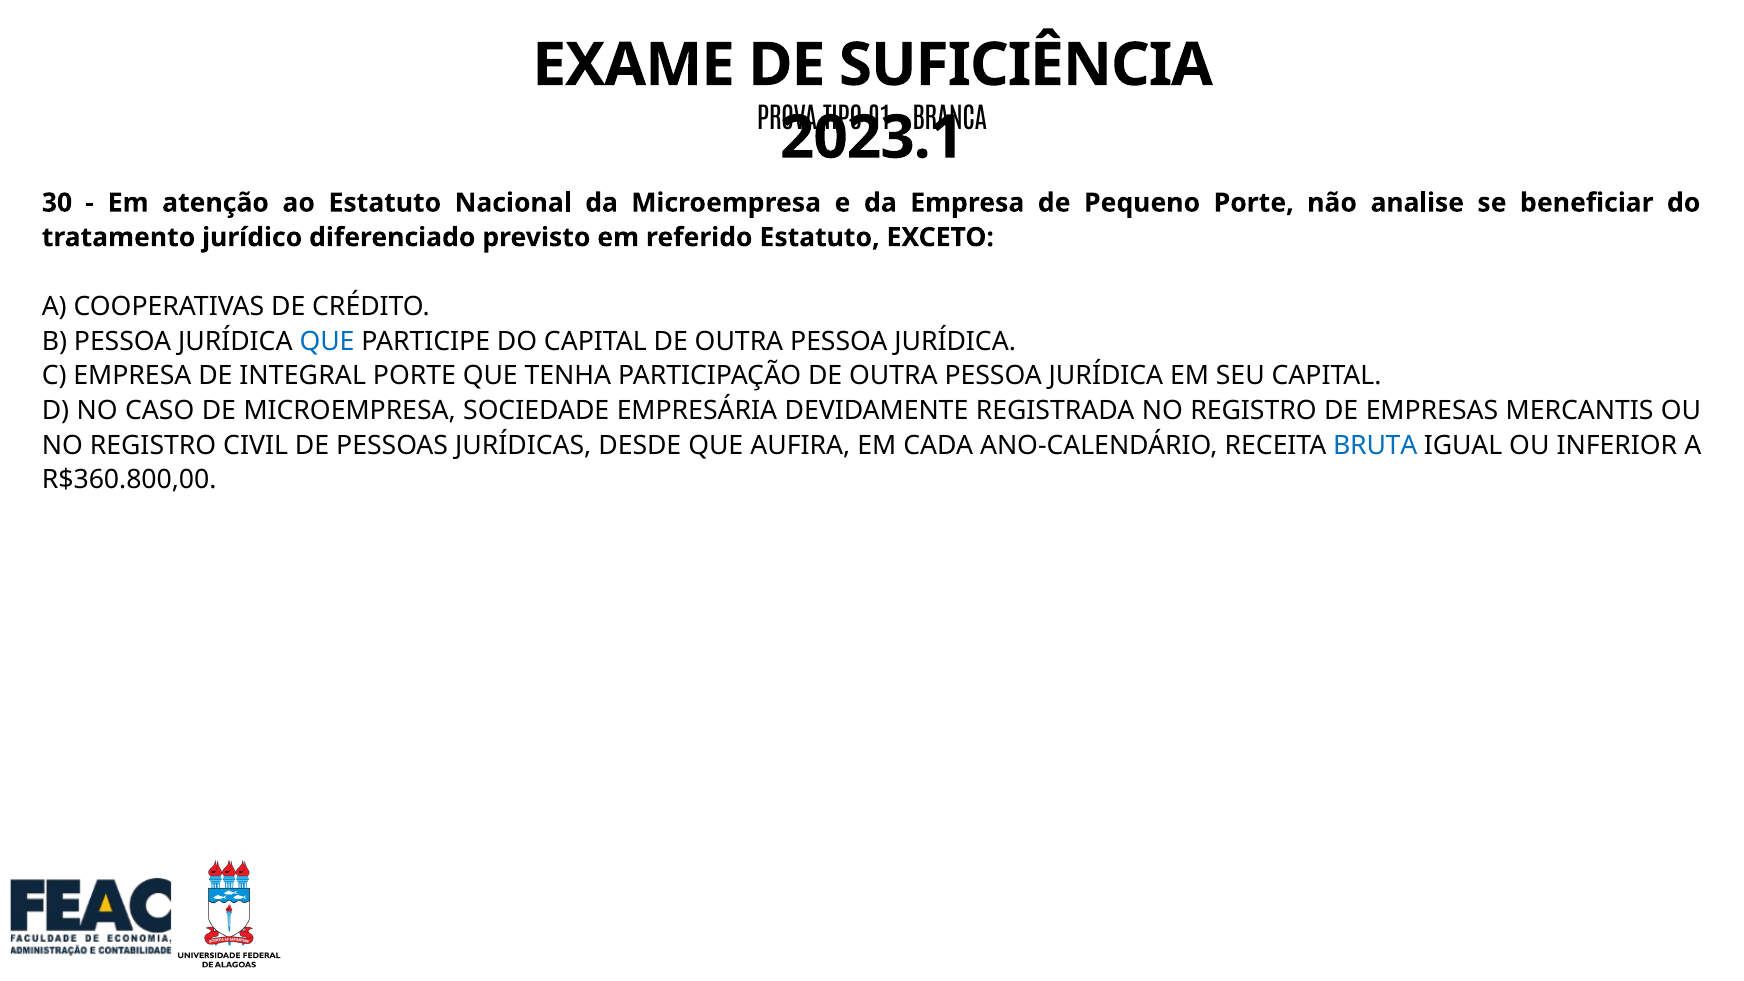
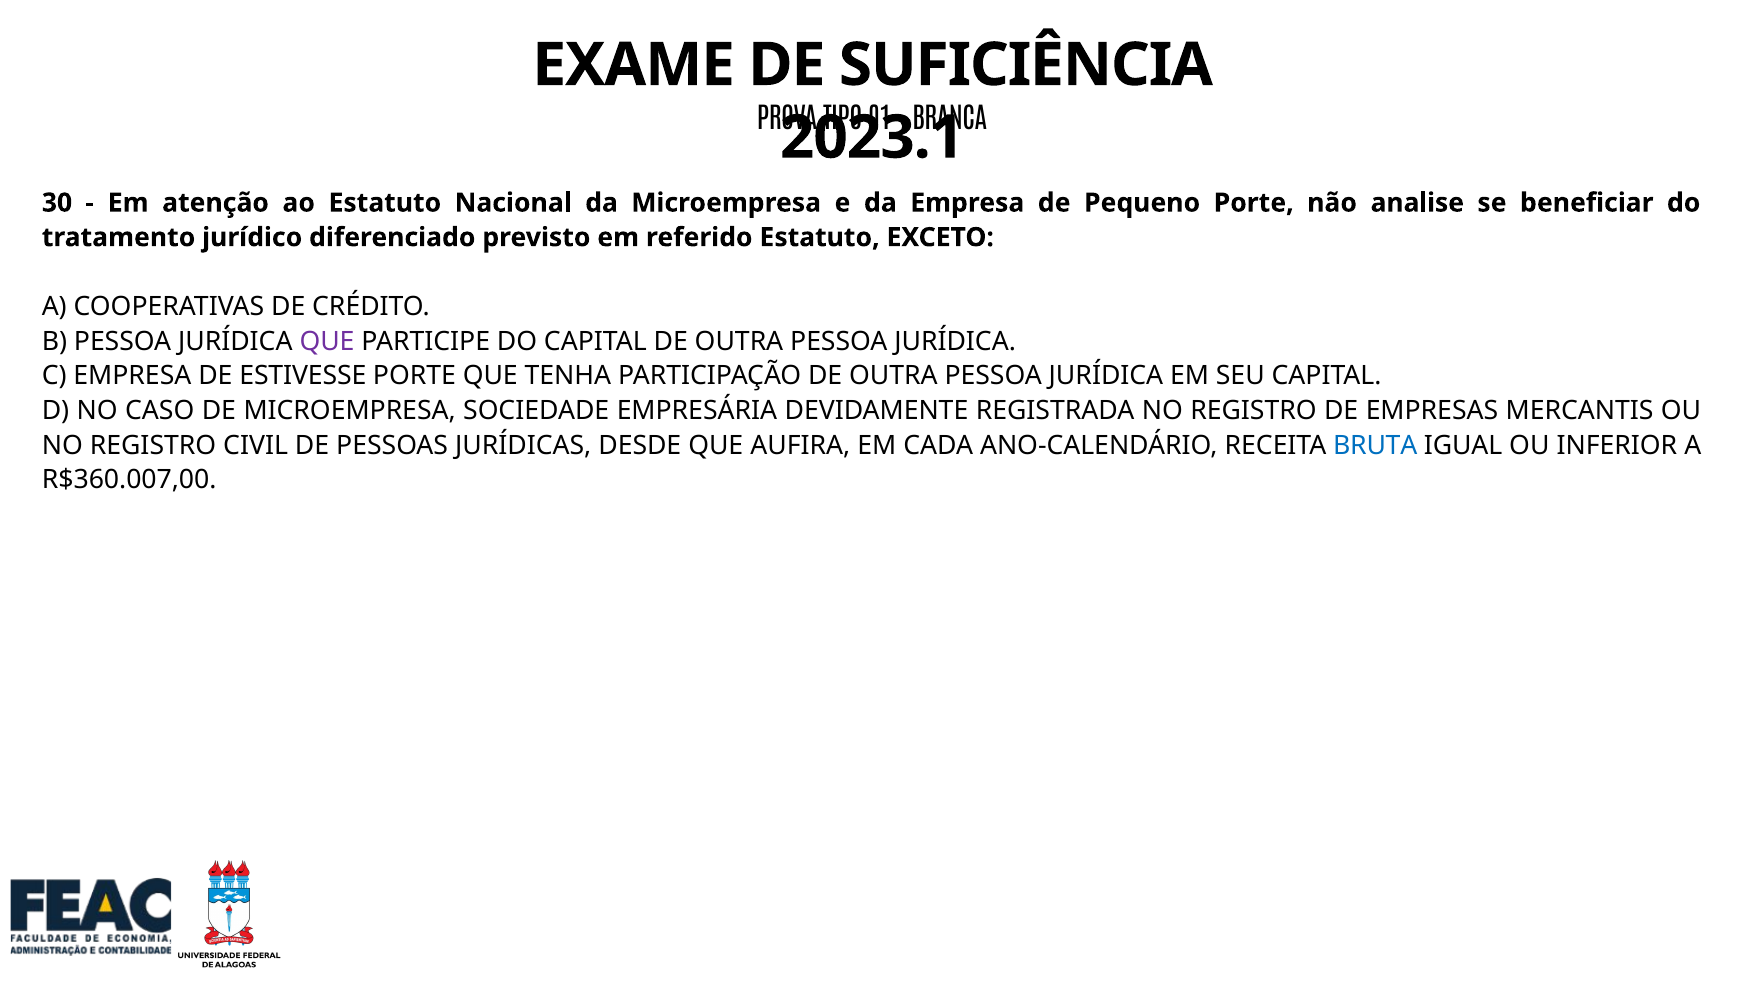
QUE at (327, 341) colour: blue -> purple
INTEGRAL: INTEGRAL -> ESTIVESSE
R$360.800,00: R$360.800,00 -> R$360.007,00
